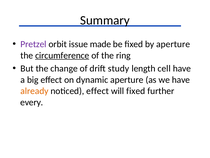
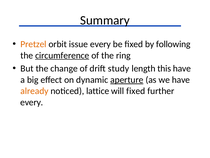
Pretzel colour: purple -> orange
issue made: made -> every
by aperture: aperture -> following
cell: cell -> this
aperture at (127, 80) underline: none -> present
noticed effect: effect -> lattice
